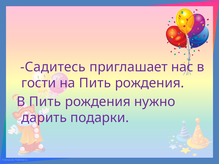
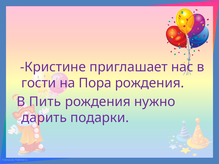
Садитесь: Садитесь -> Кристине
на Пить: Пить -> Пора
